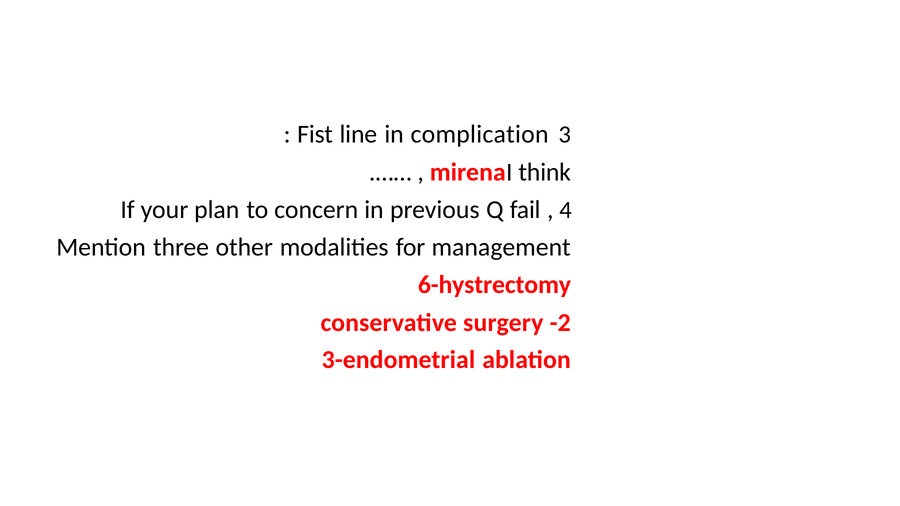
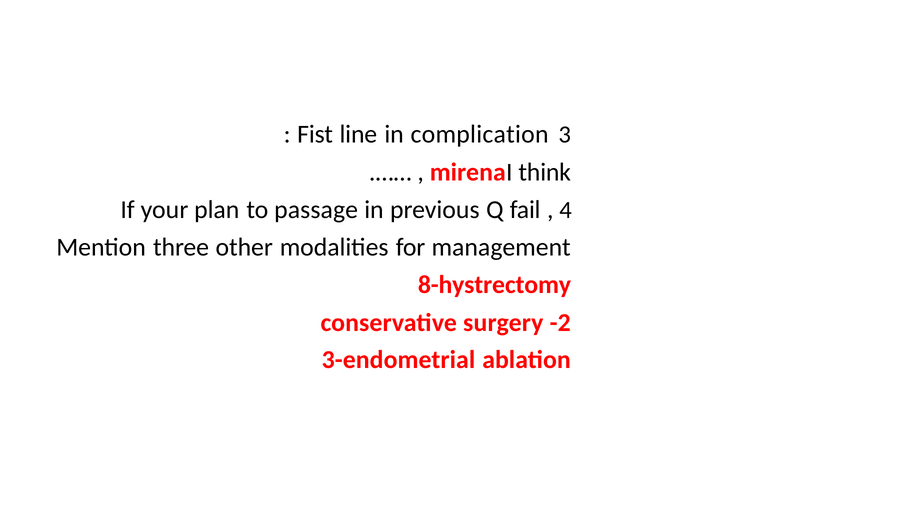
concern: concern -> passage
6-hystrectomy: 6-hystrectomy -> 8-hystrectomy
